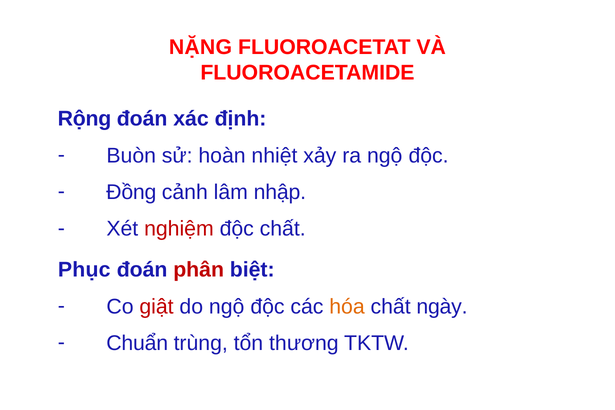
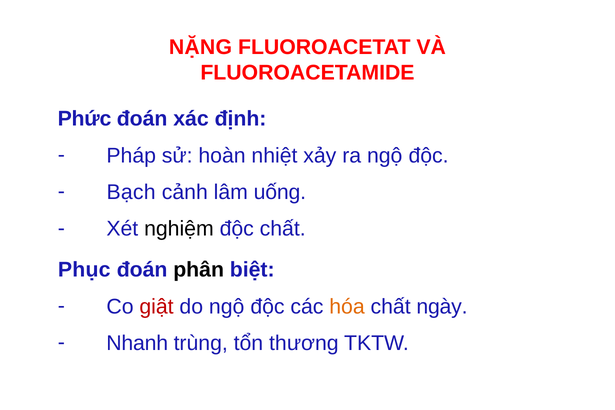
Rộng: Rộng -> Phức
Buòn: Buòn -> Pháp
Đồng: Đồng -> Bạch
nhập: nhập -> uống
nghiệm colour: red -> black
phân colour: red -> black
Chuẩn: Chuẩn -> Nhanh
